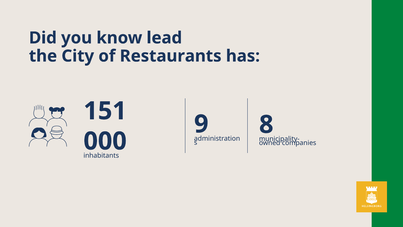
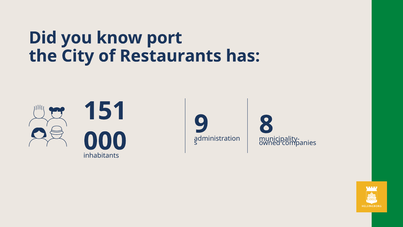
lead: lead -> port
